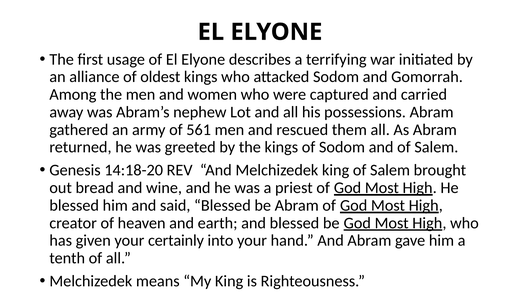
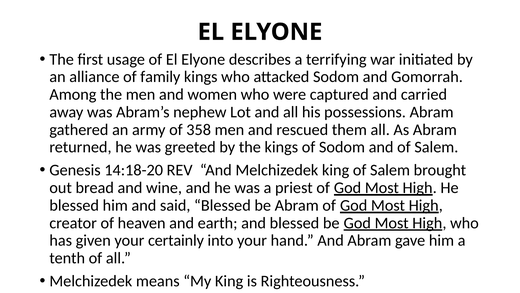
oldest: oldest -> family
561: 561 -> 358
